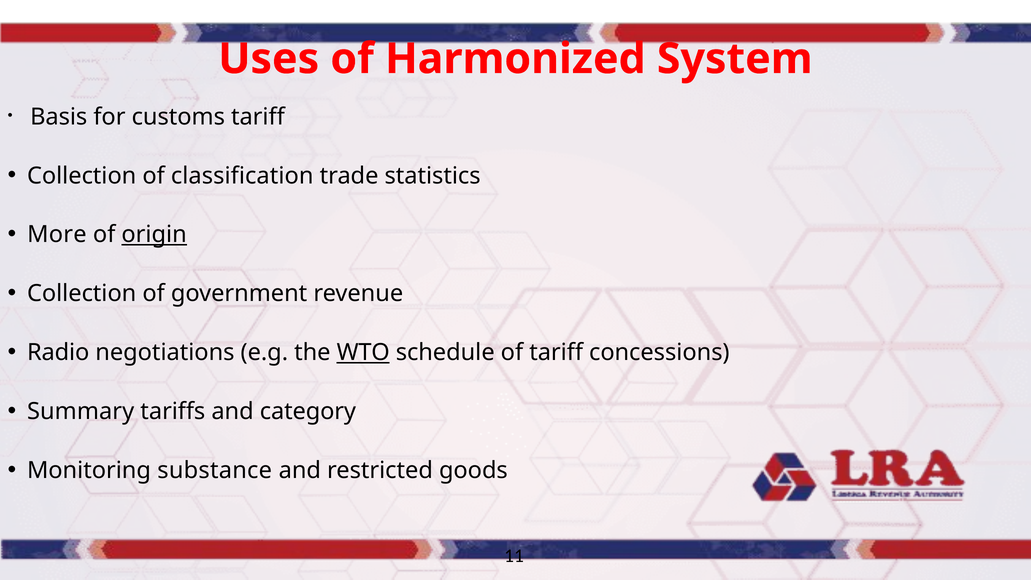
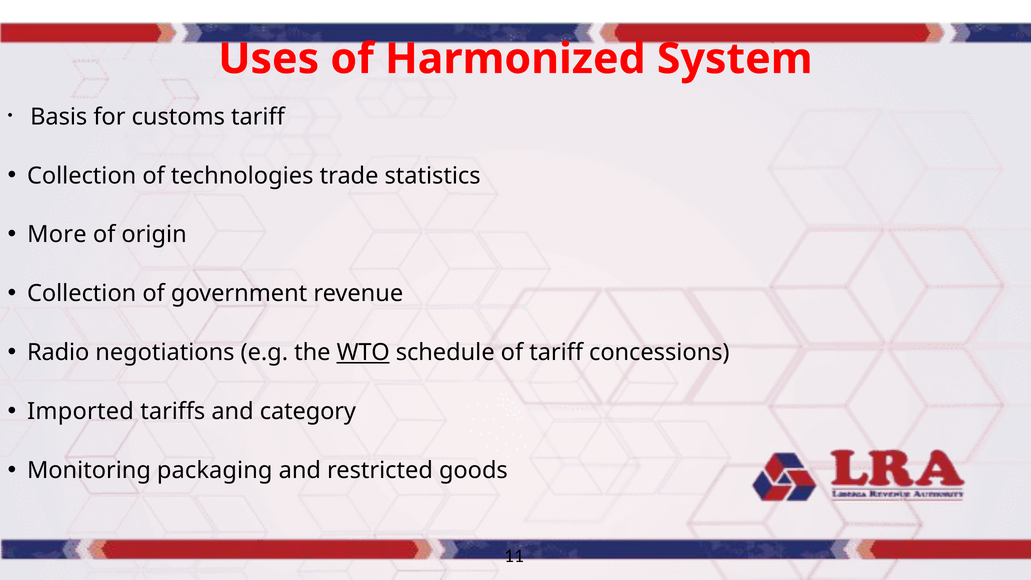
classification: classification -> technologies
origin underline: present -> none
Summary: Summary -> Imported
substance: substance -> packaging
